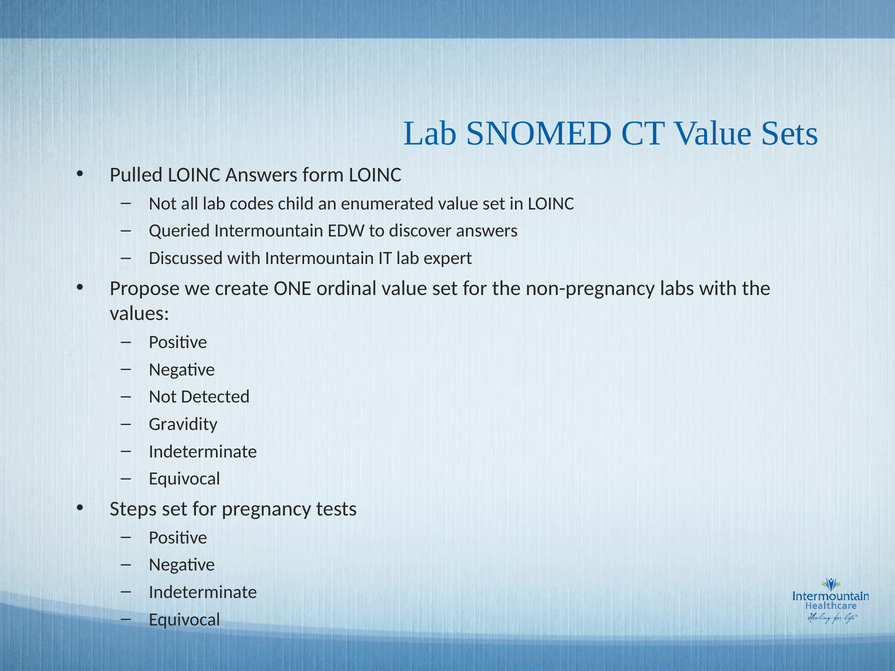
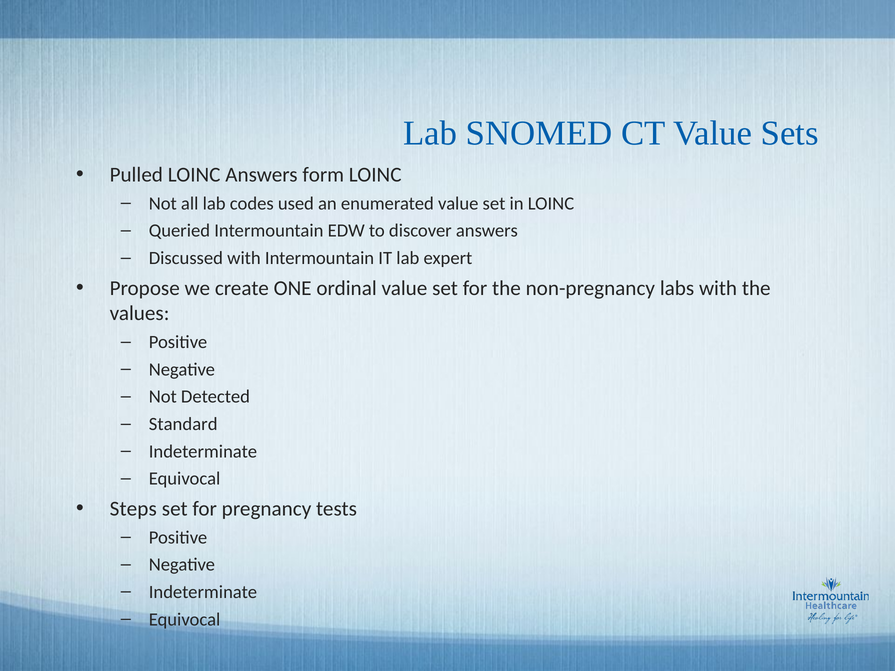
child: child -> used
Gravidity: Gravidity -> Standard
